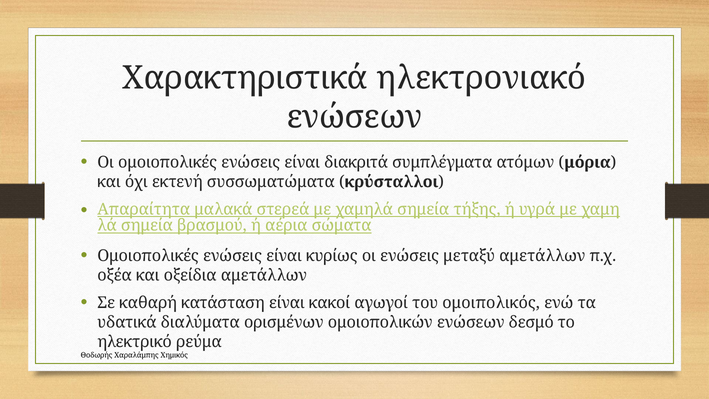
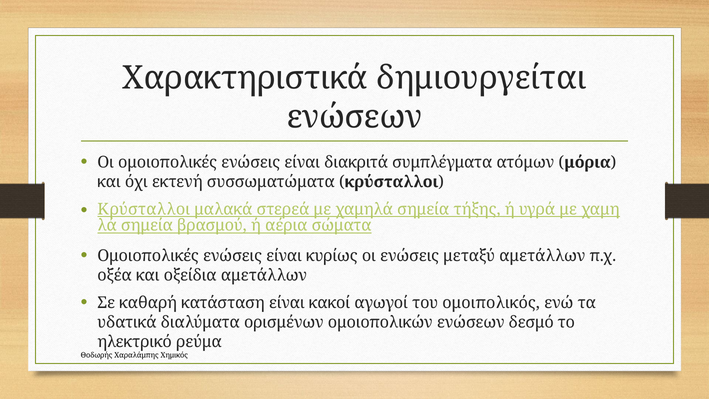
ηλεκτρονιακό: ηλεκτρονιακό -> δημιουργείται
Απαραίτητα at (144, 209): Απαραίτητα -> Κρύσταλλοι
